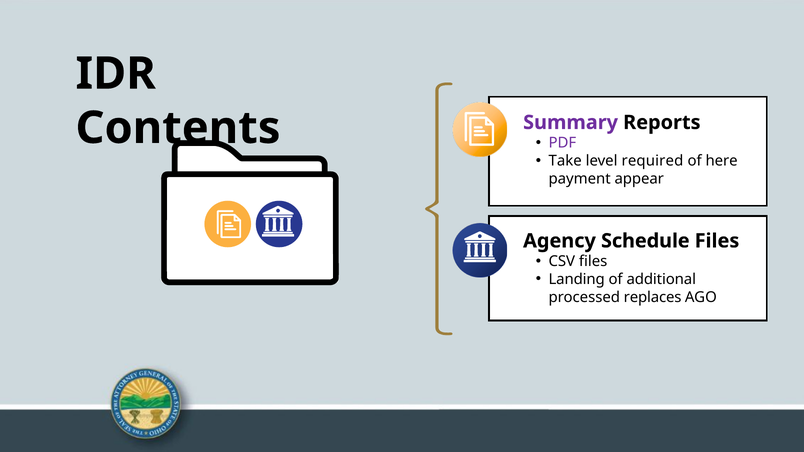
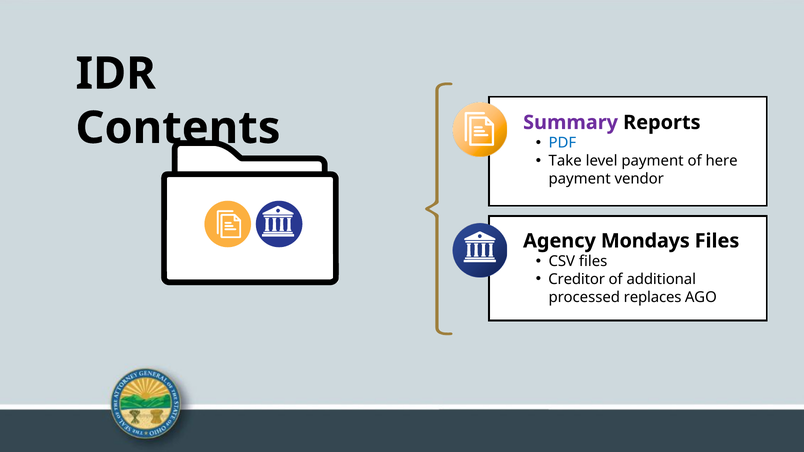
PDF colour: purple -> blue
level required: required -> payment
appear: appear -> vendor
Schedule: Schedule -> Mondays
Landing: Landing -> Creditor
